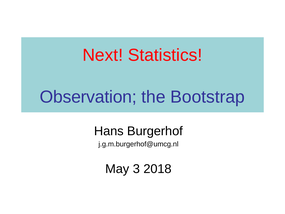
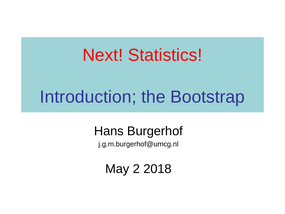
Observation: Observation -> Introduction
3: 3 -> 2
